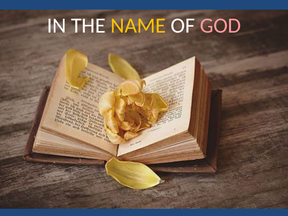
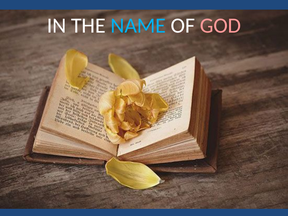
NAME at (138, 26) colour: yellow -> light blue
